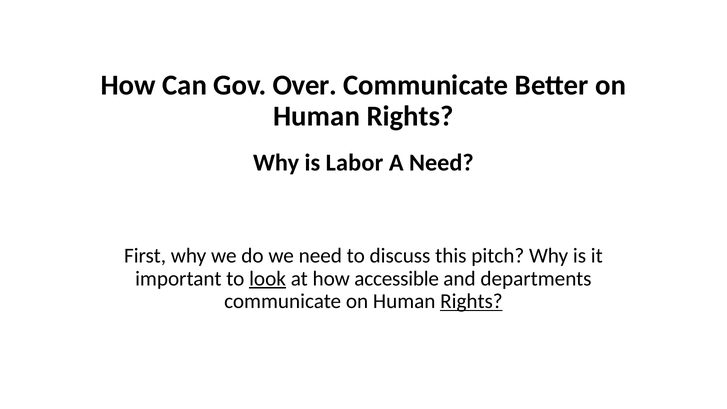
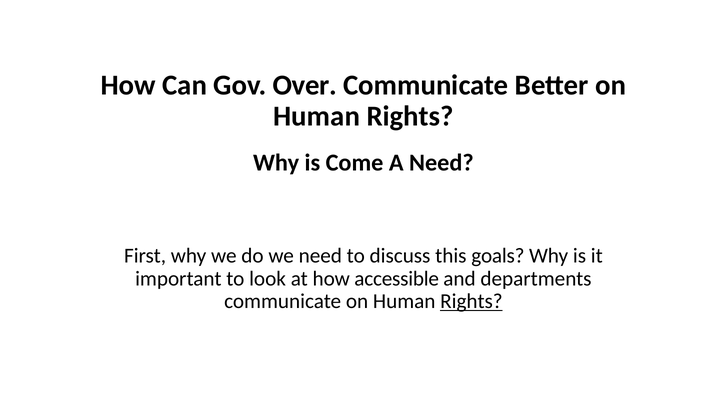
Labor: Labor -> Come
pitch: pitch -> goals
look underline: present -> none
